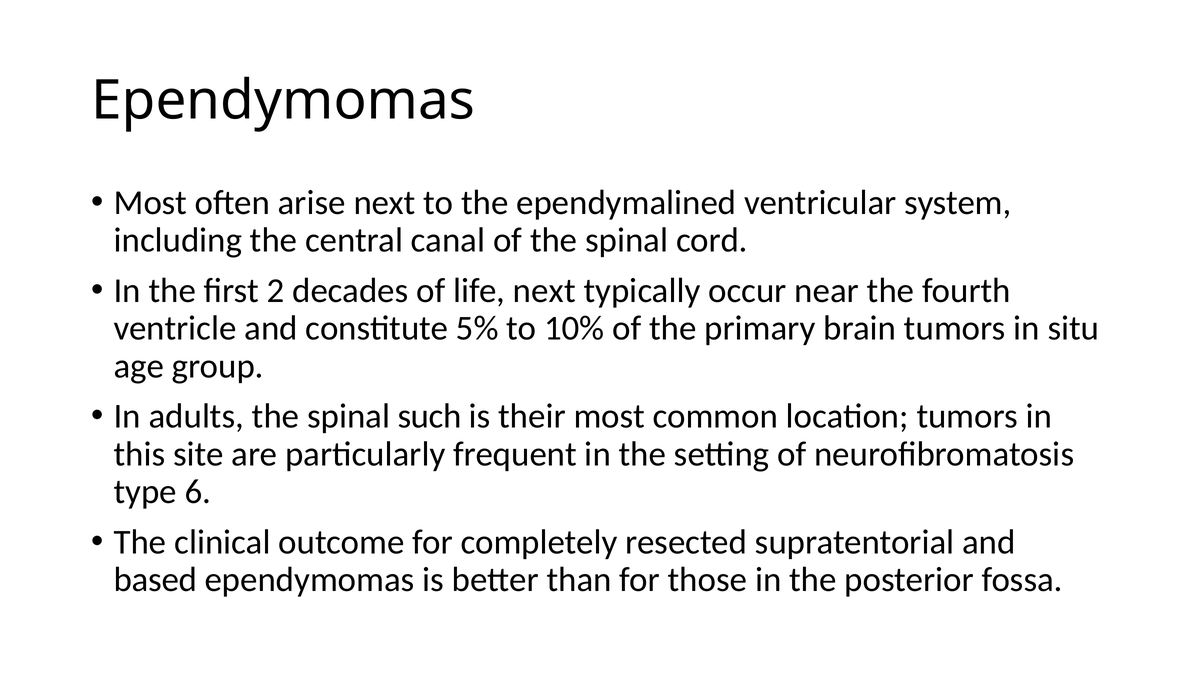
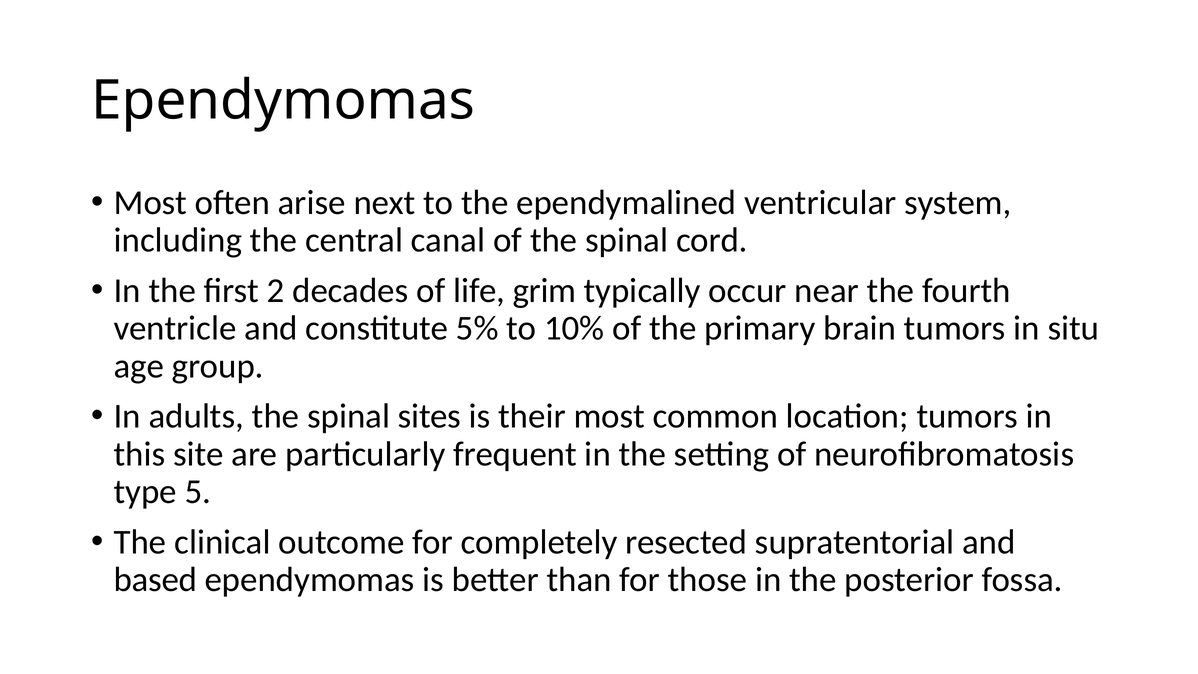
life next: next -> grim
such: such -> sites
6: 6 -> 5
